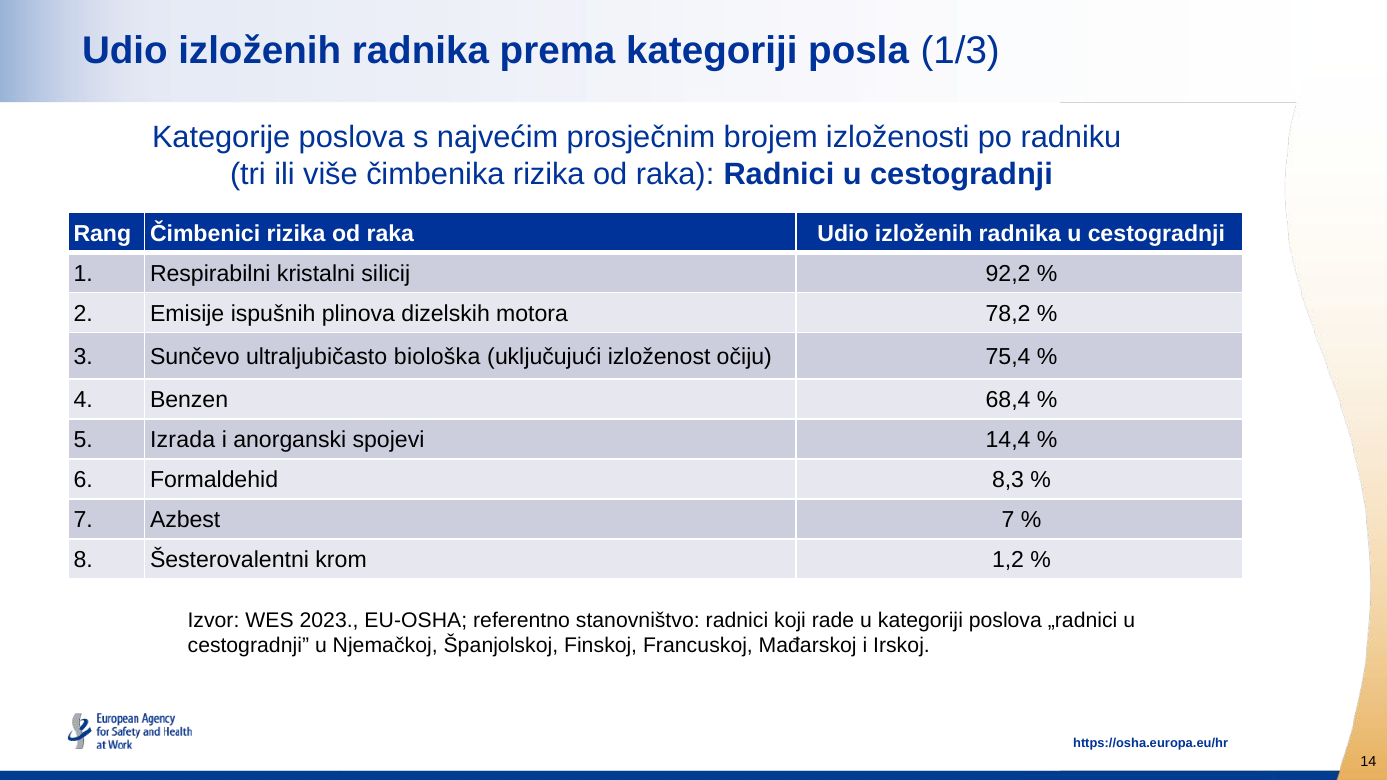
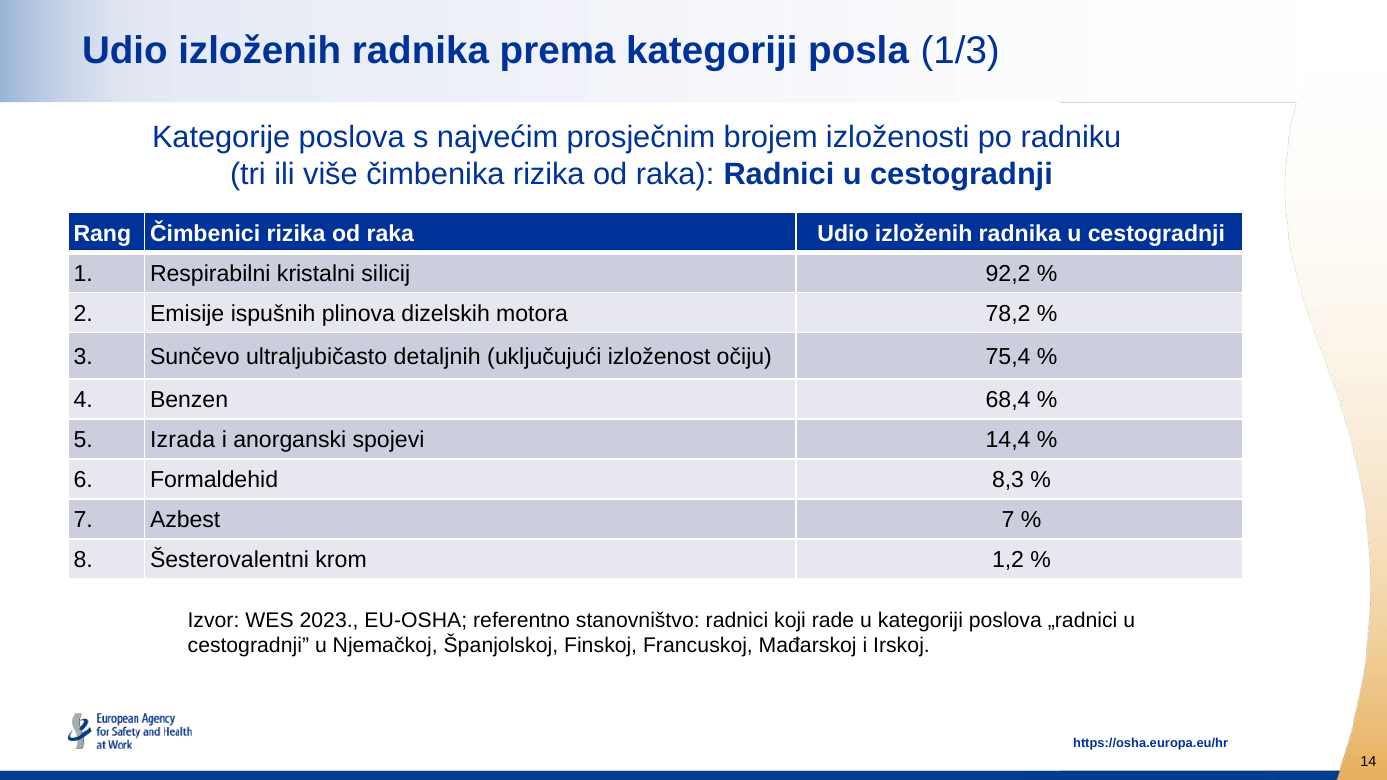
biološka: biološka -> detaljnih
